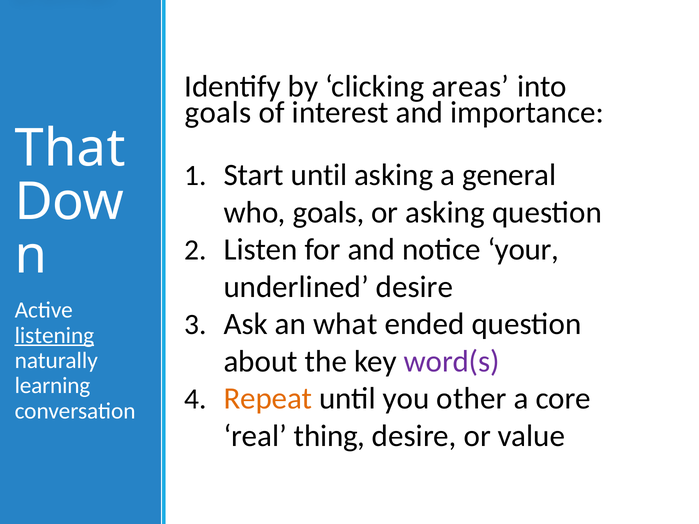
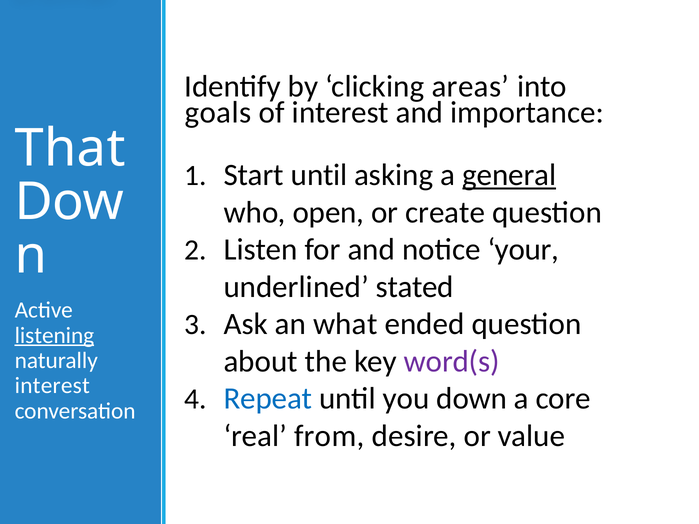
general underline: none -> present
who goals: goals -> open
or asking: asking -> create
underlined desire: desire -> stated
learning at (52, 386): learning -> interest
Repeat colour: orange -> blue
other: other -> down
thing: thing -> from
